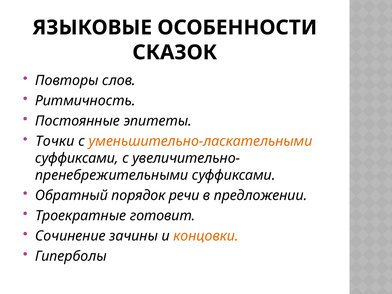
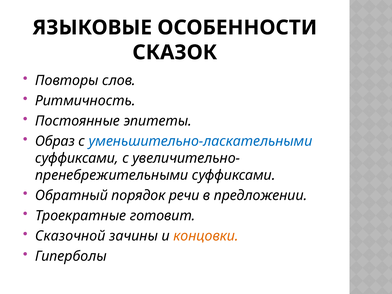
Точки: Точки -> Образ
уменьшительно-ласкательными colour: orange -> blue
Сочинение: Сочинение -> Сказочной
